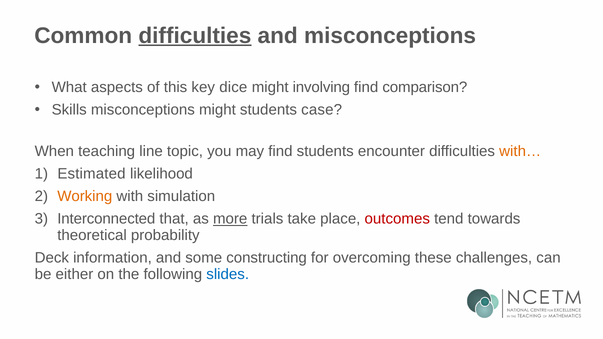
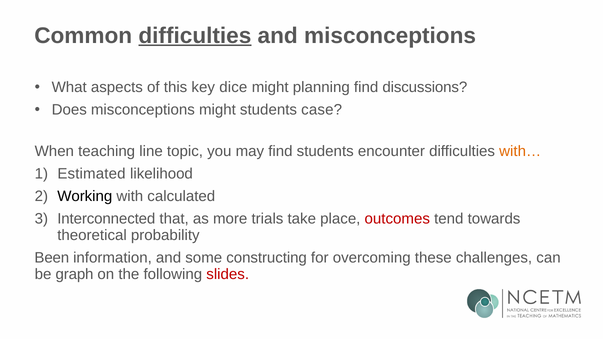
involving: involving -> planning
comparison: comparison -> discussions
Skills: Skills -> Does
Working colour: orange -> black
simulation: simulation -> calculated
more underline: present -> none
Deck: Deck -> Been
either: either -> graph
slides colour: blue -> red
